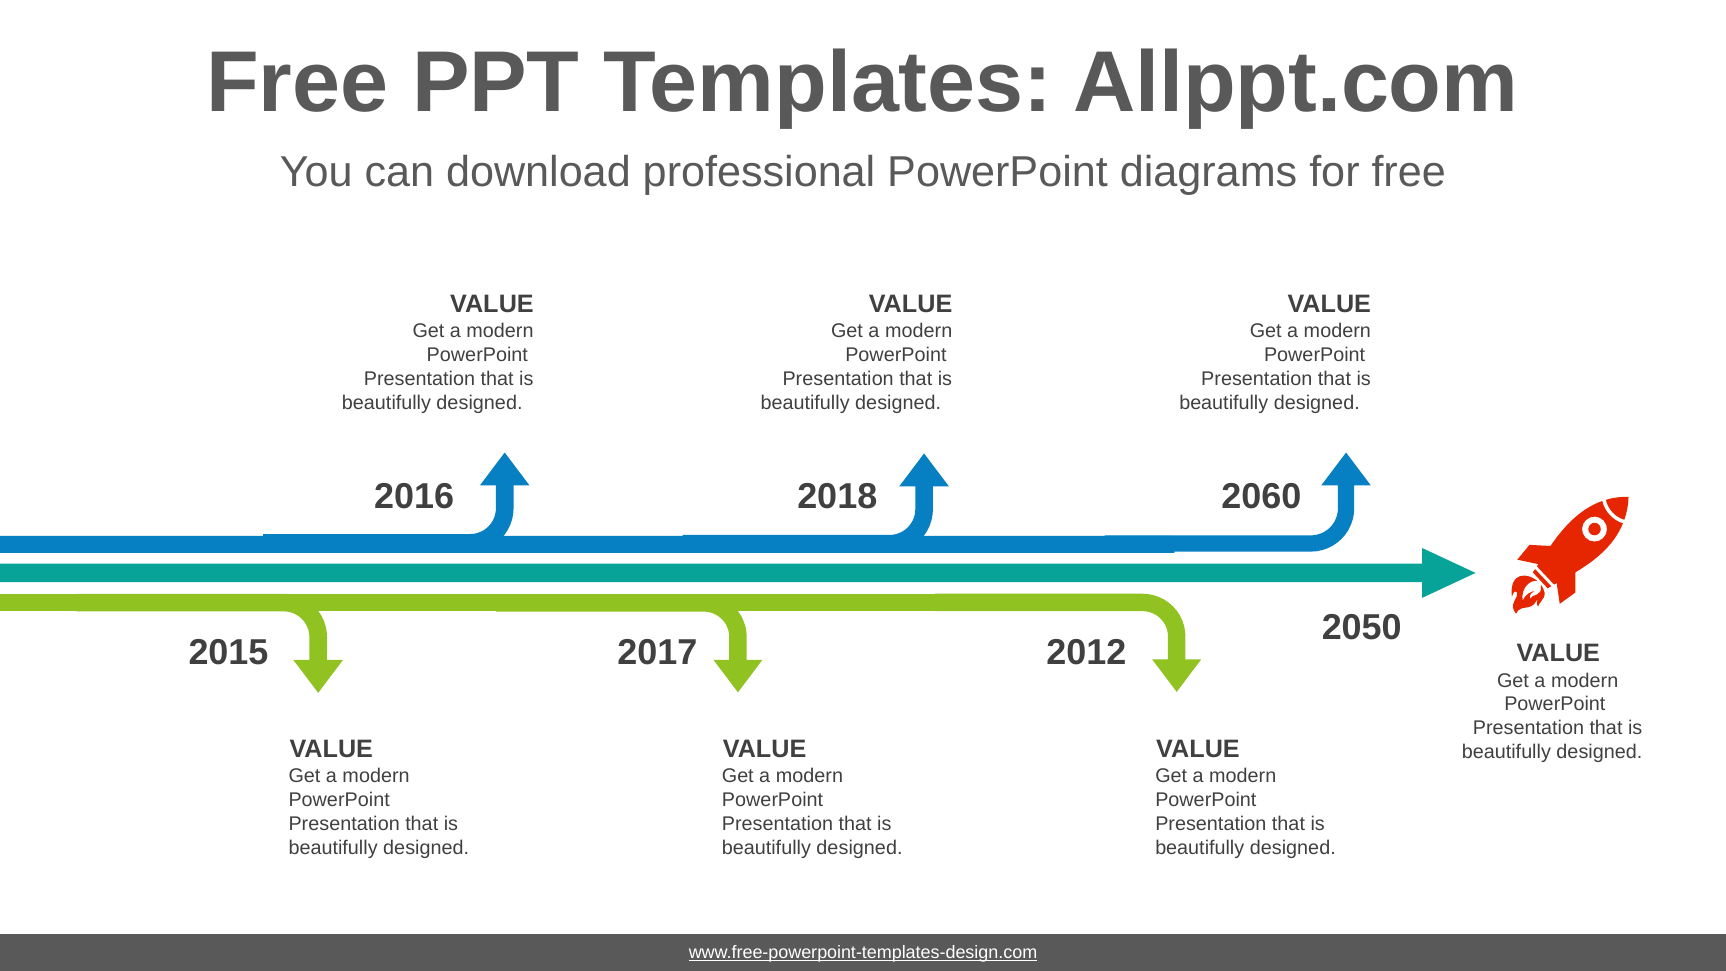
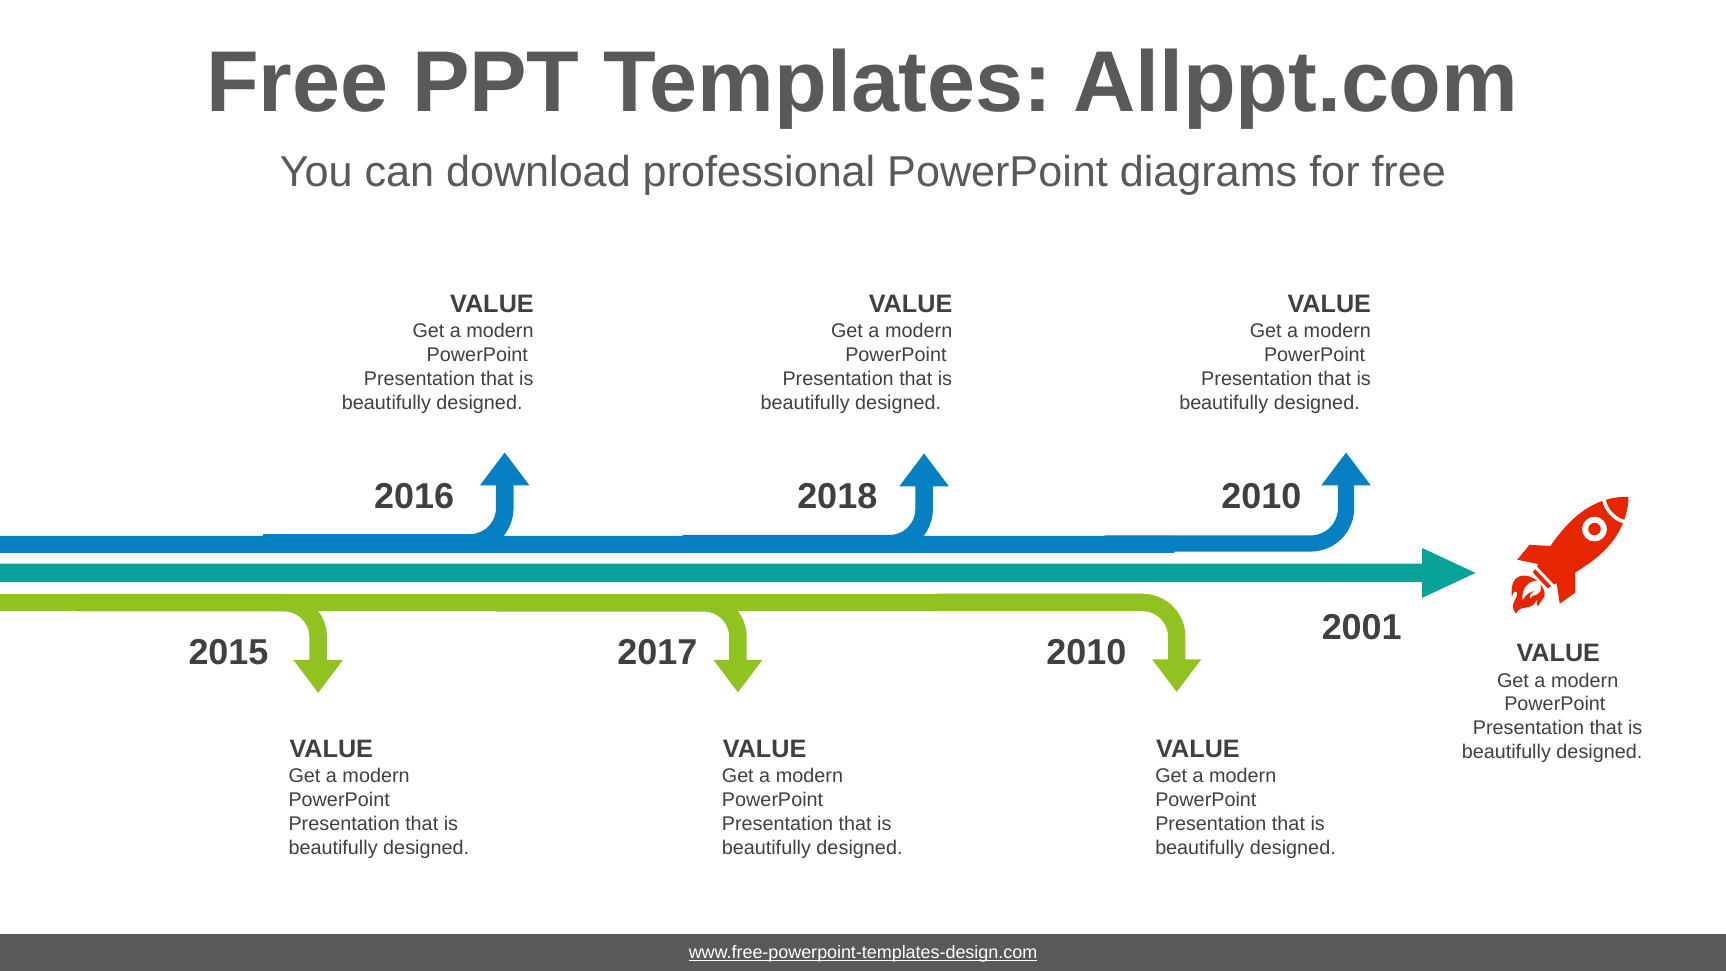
2018 2060: 2060 -> 2010
2050: 2050 -> 2001
2012 at (1086, 652): 2012 -> 2010
